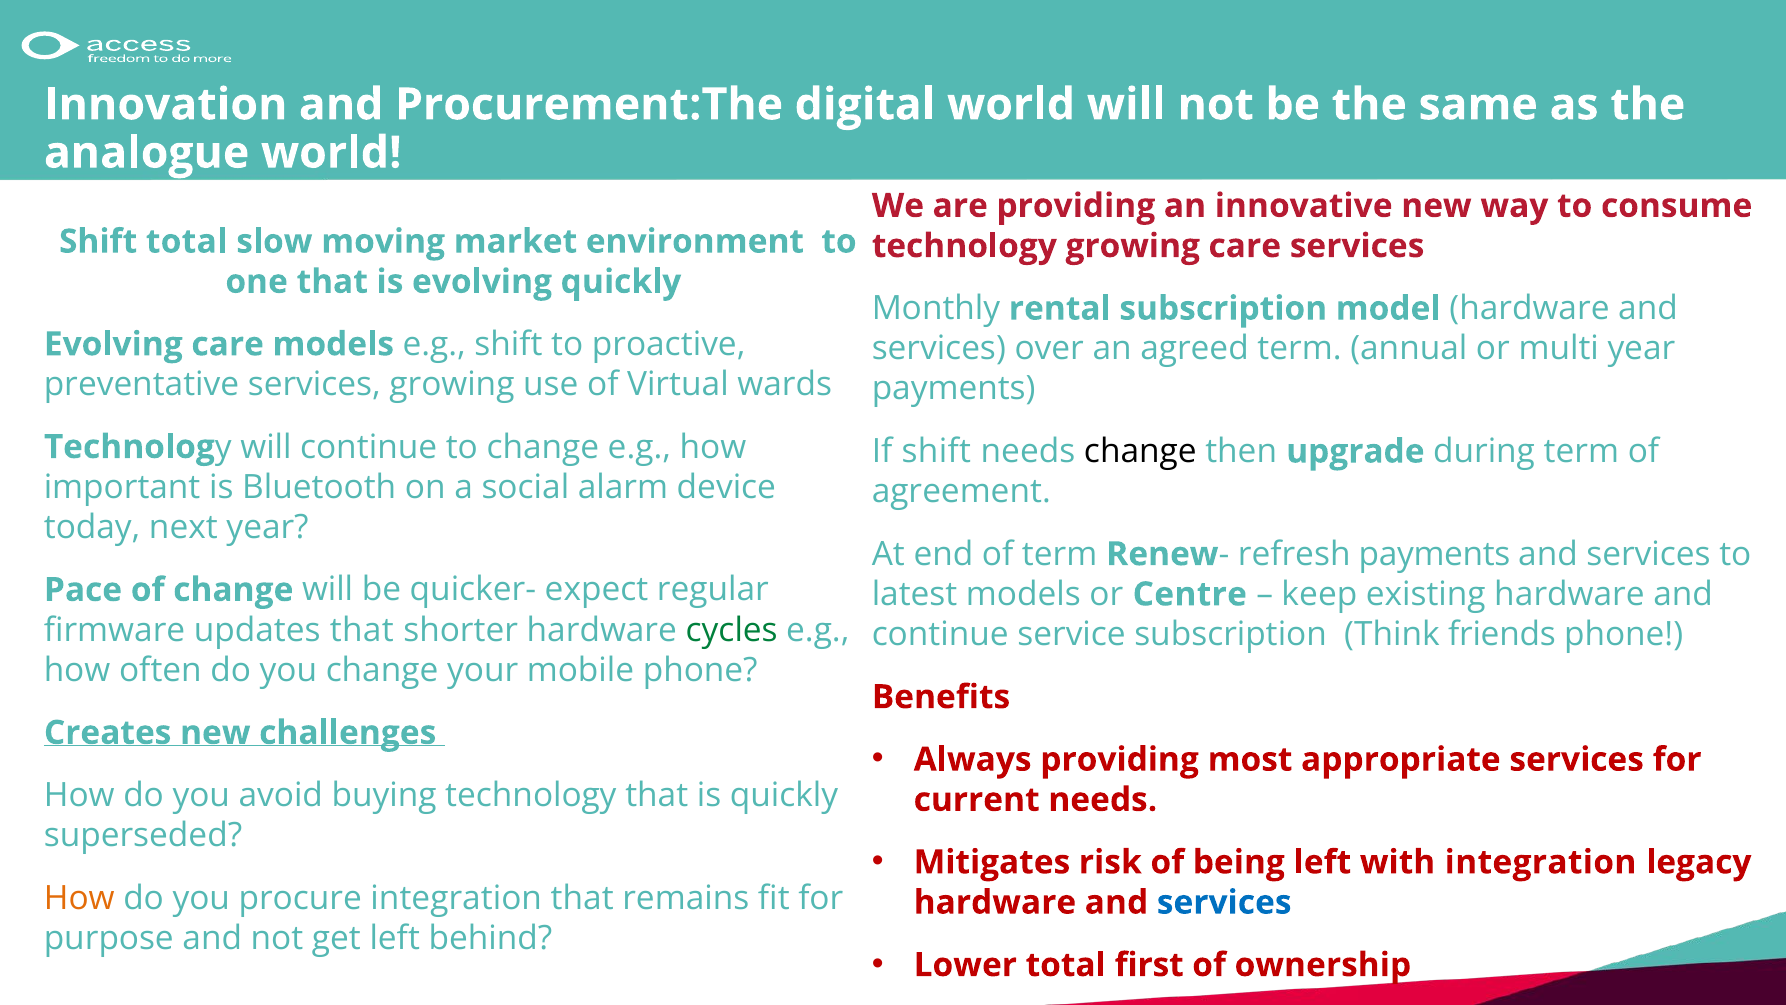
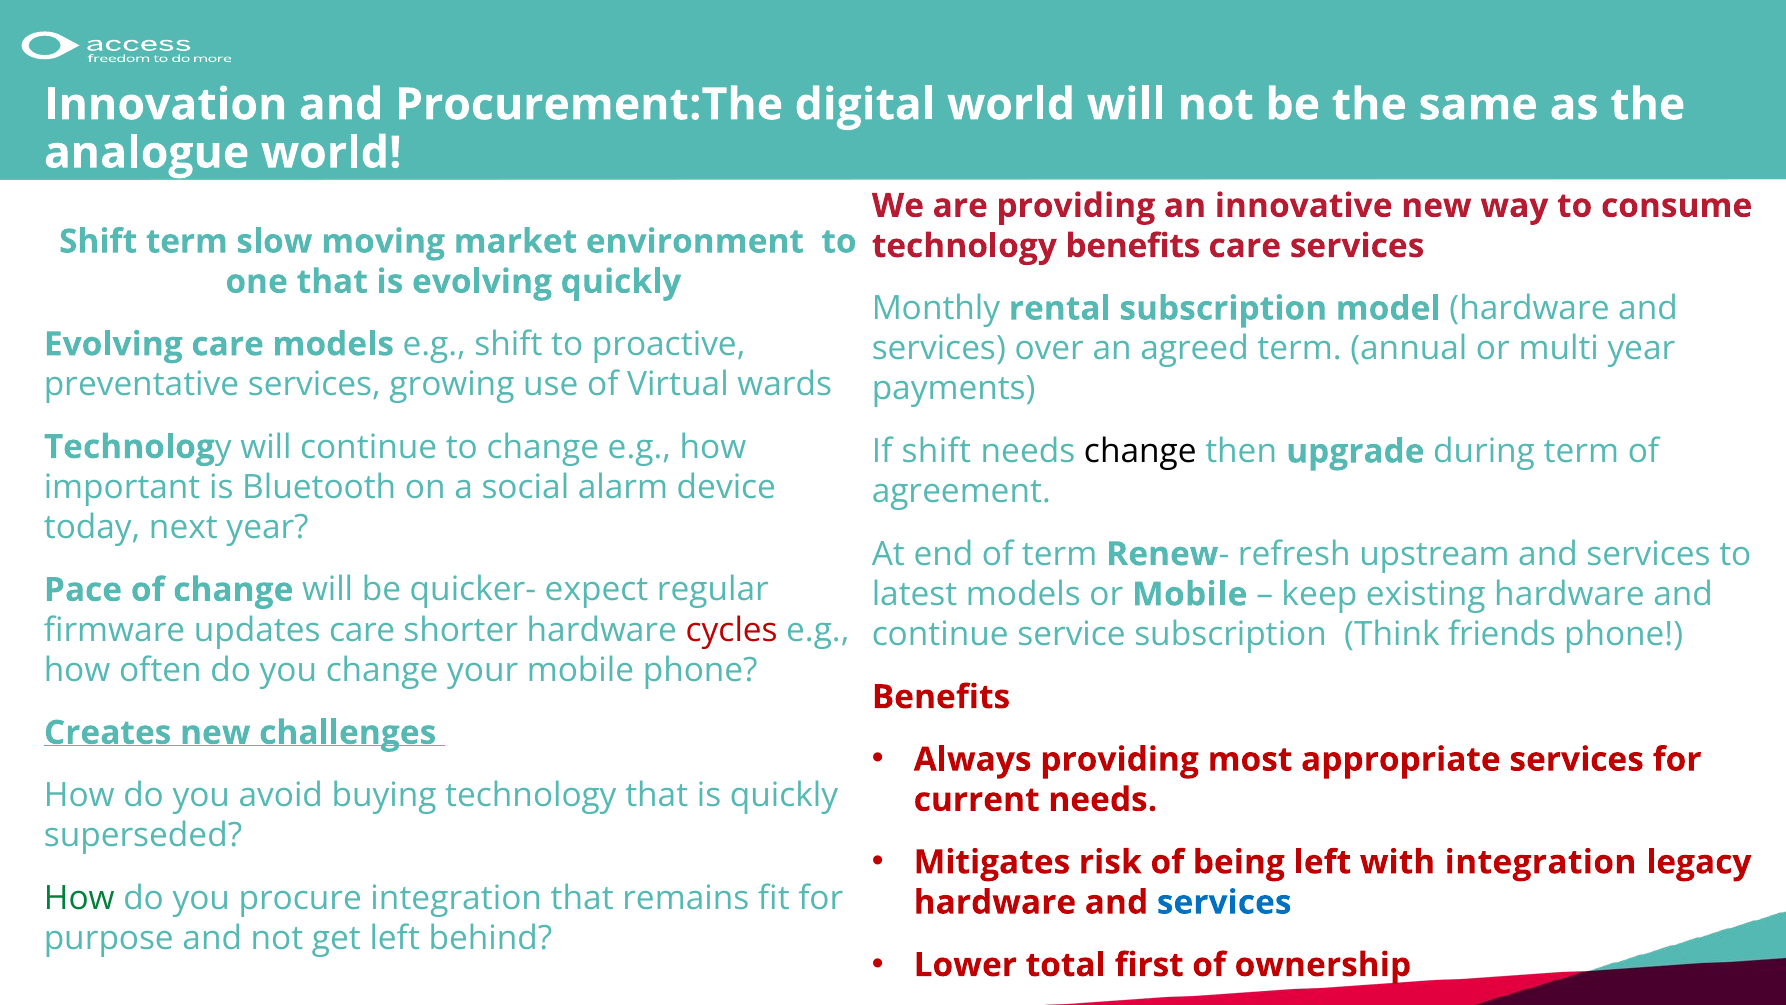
Shift total: total -> term
technology growing: growing -> benefits
refresh payments: payments -> upstream
or Centre: Centre -> Mobile
updates that: that -> care
cycles colour: green -> red
How at (79, 898) colour: orange -> green
